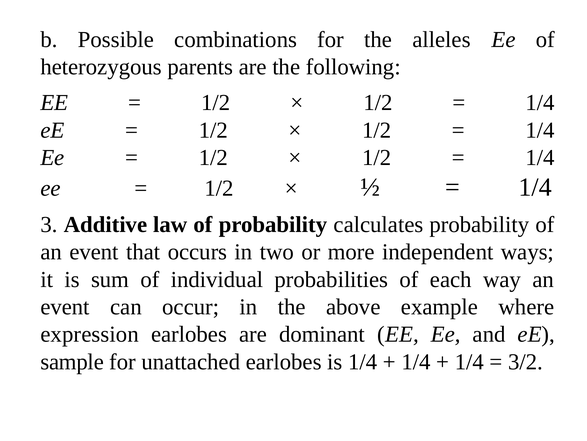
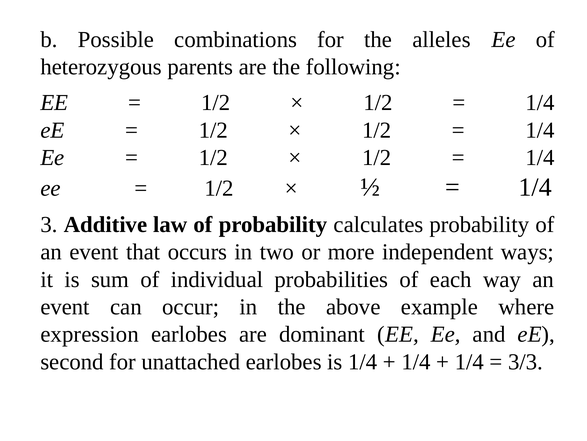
sample: sample -> second
3/2: 3/2 -> 3/3
